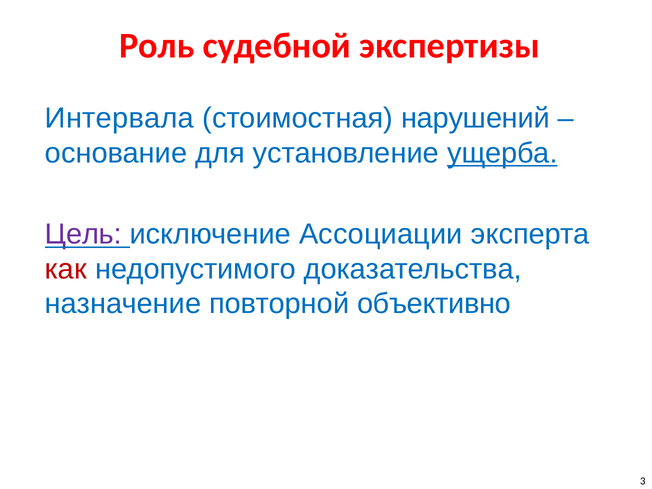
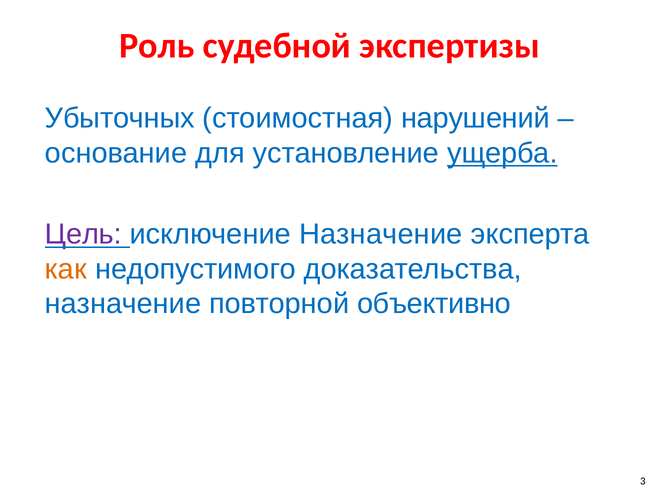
Интервала: Интервала -> Убыточных
исключение Ассоциации: Ассоциации -> Назначение
как colour: red -> orange
